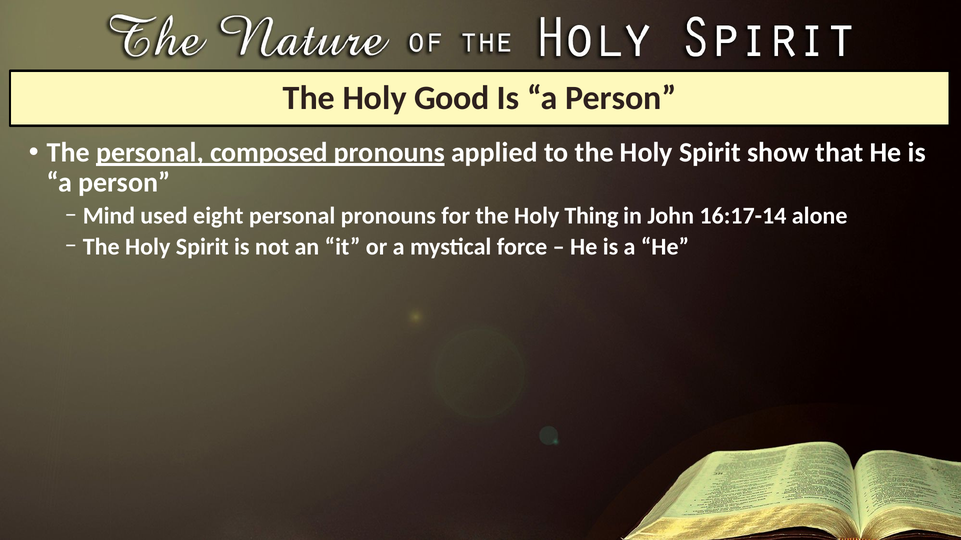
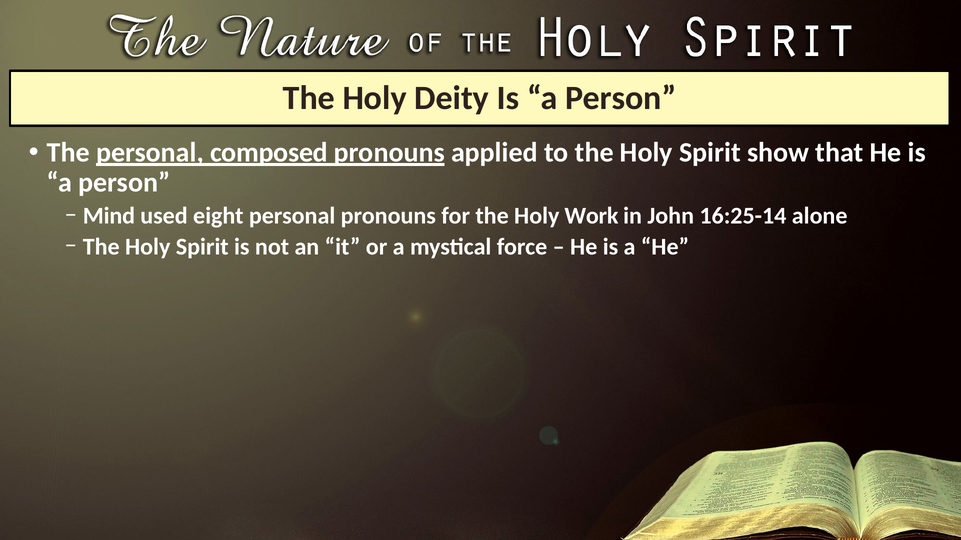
Good: Good -> Deity
Thing: Thing -> Work
16:17-14: 16:17-14 -> 16:25-14
